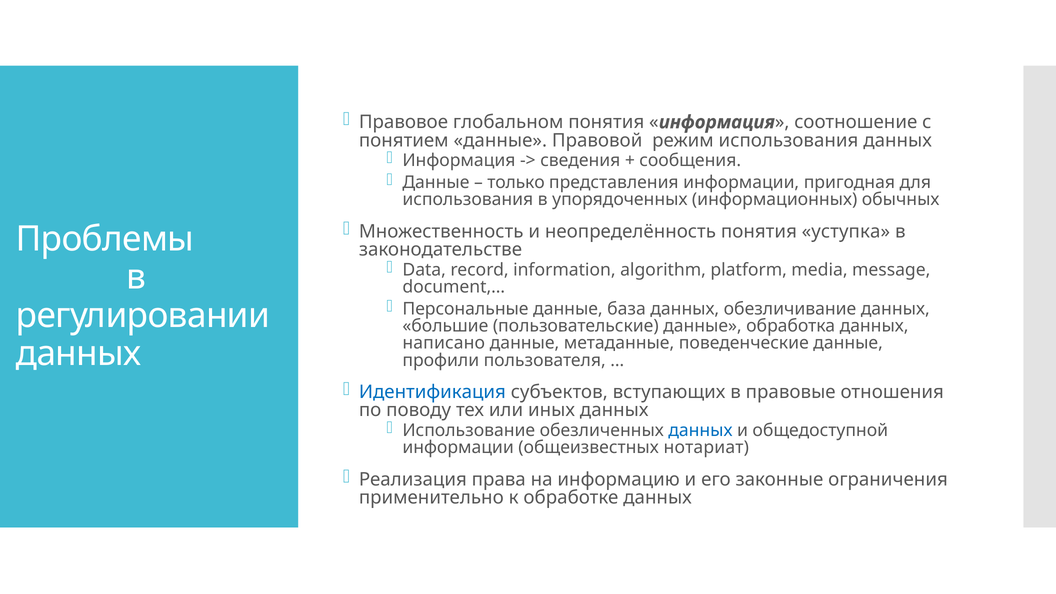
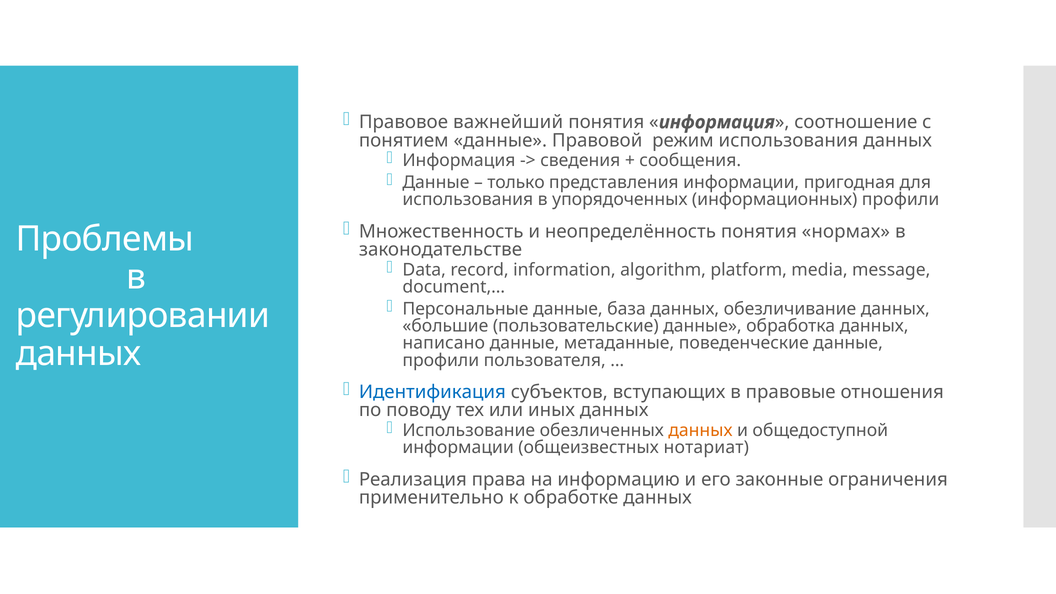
глобальном: глобальном -> важнейший
информационных обычных: обычных -> профили
уступка: уступка -> нормах
данных at (700, 430) colour: blue -> orange
